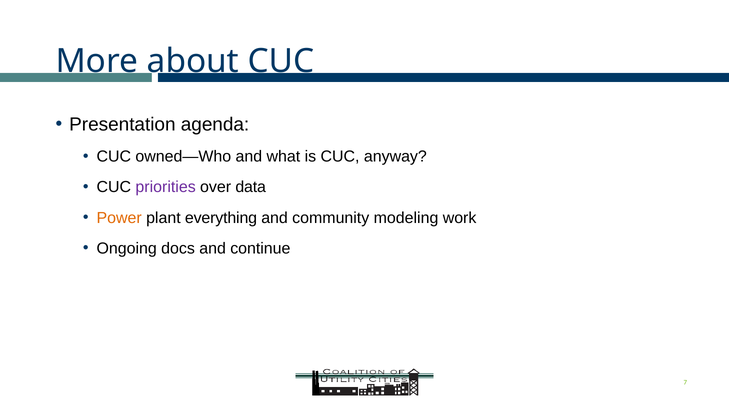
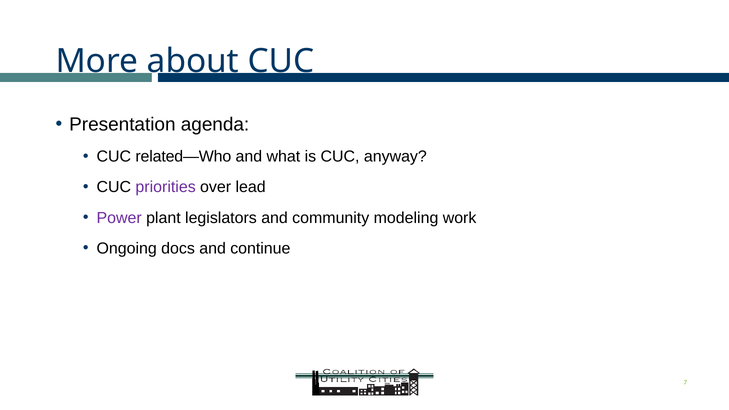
owned—Who: owned—Who -> related—Who
data: data -> lead
Power colour: orange -> purple
everything: everything -> legislators
